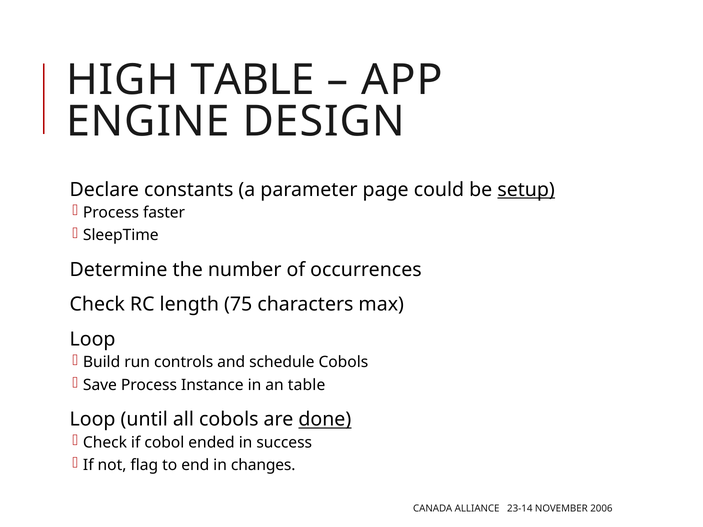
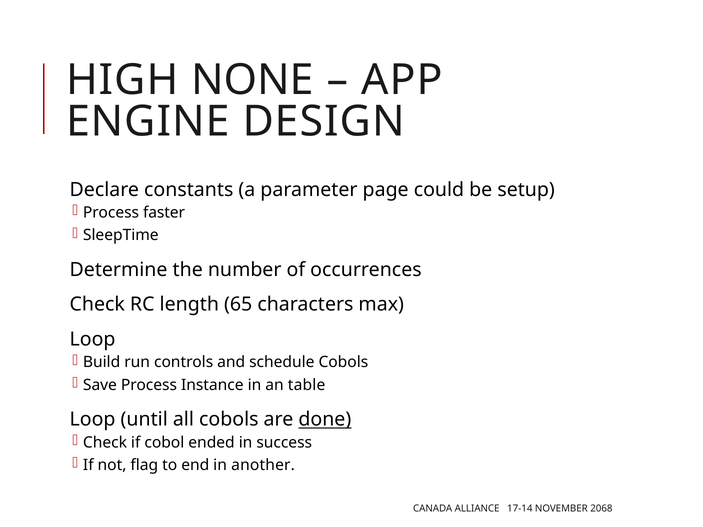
HIGH TABLE: TABLE -> NONE
setup underline: present -> none
75: 75 -> 65
changes: changes -> another
23-14: 23-14 -> 17-14
2006: 2006 -> 2068
